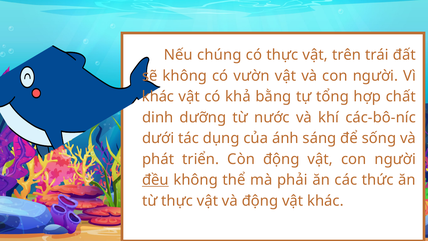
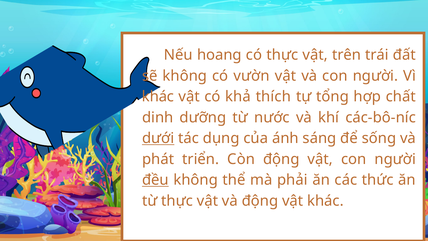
chúng: chúng -> hoang
bằng: bằng -> thích
dưới underline: none -> present
